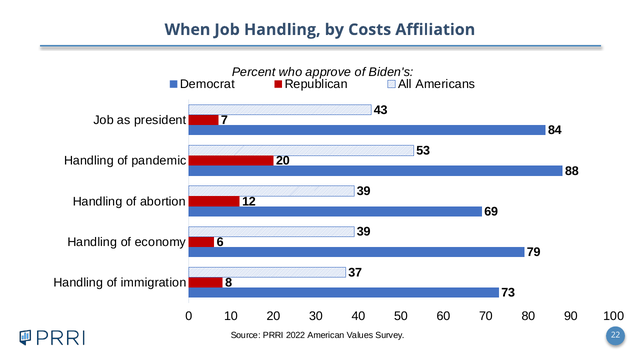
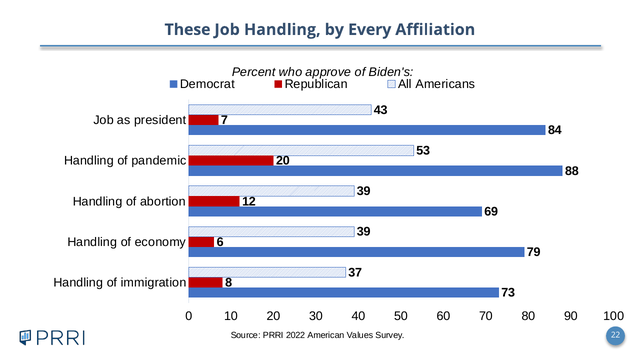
When: When -> These
Costs: Costs -> Every
